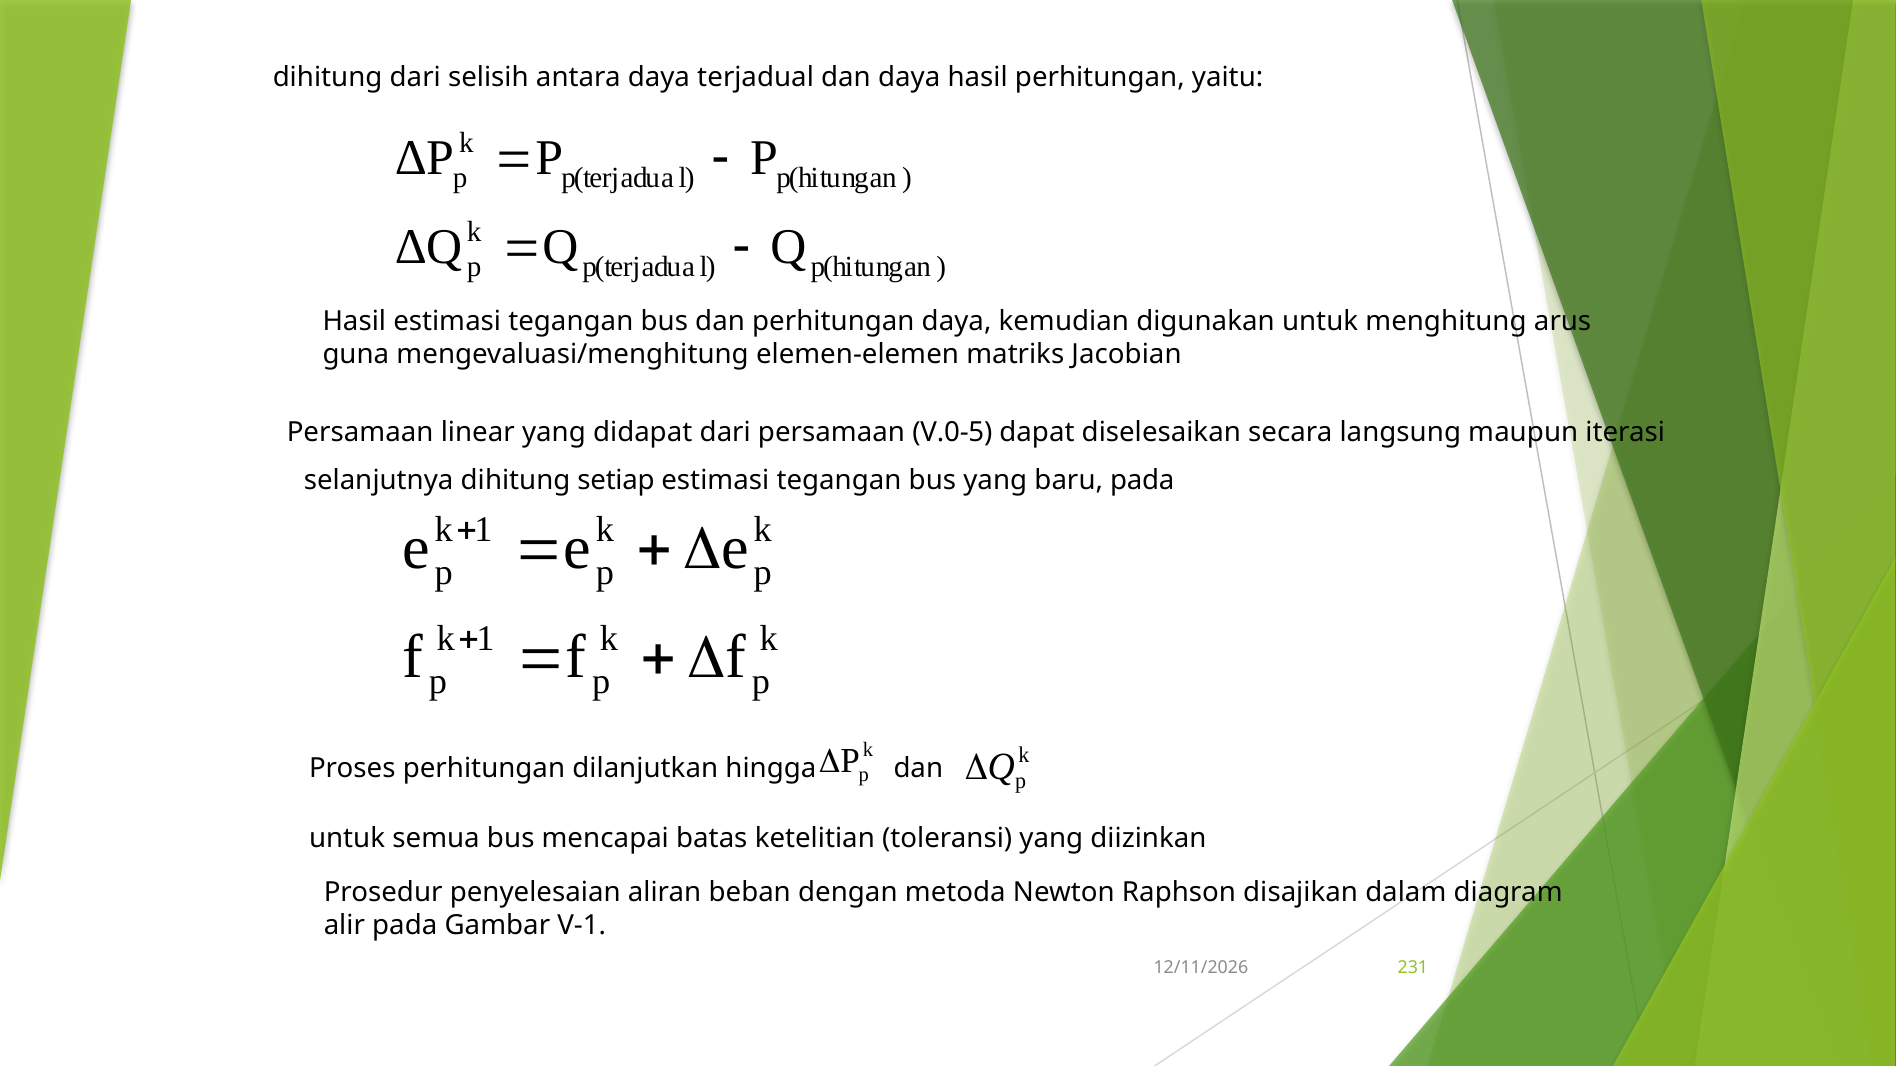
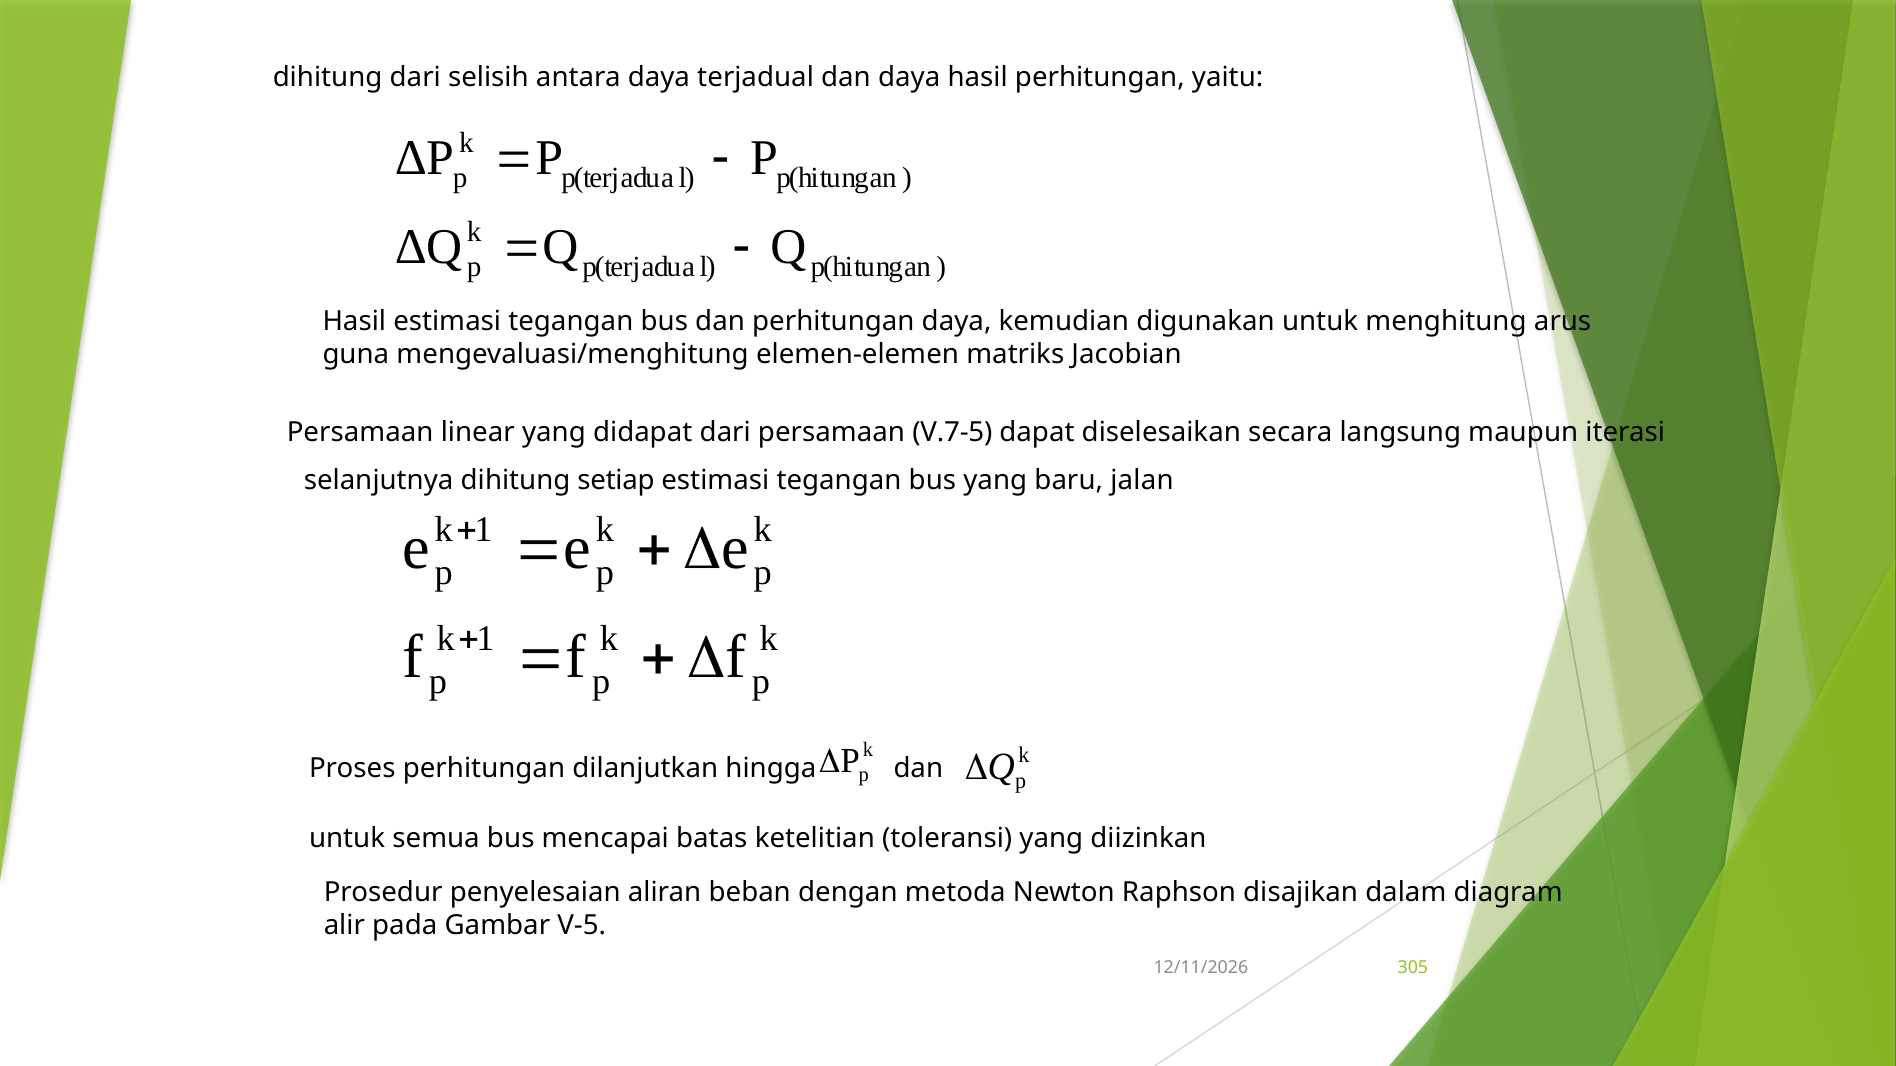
V.0-5: V.0-5 -> V.7-5
baru pada: pada -> jalan
V-1: V-1 -> V-5
231: 231 -> 305
